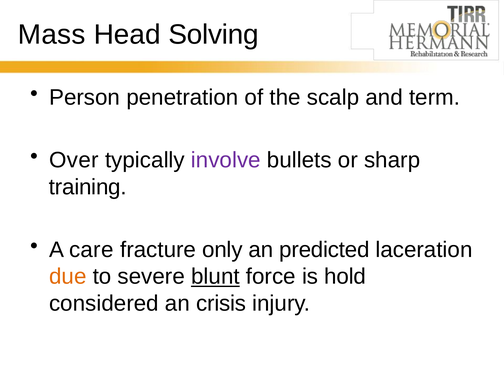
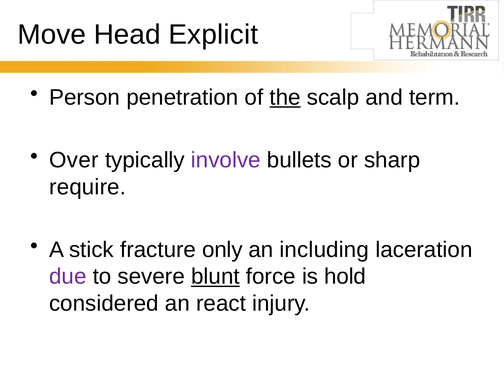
Mass: Mass -> Move
Solving: Solving -> Explicit
the underline: none -> present
training: training -> require
care: care -> stick
predicted: predicted -> including
due colour: orange -> purple
crisis: crisis -> react
